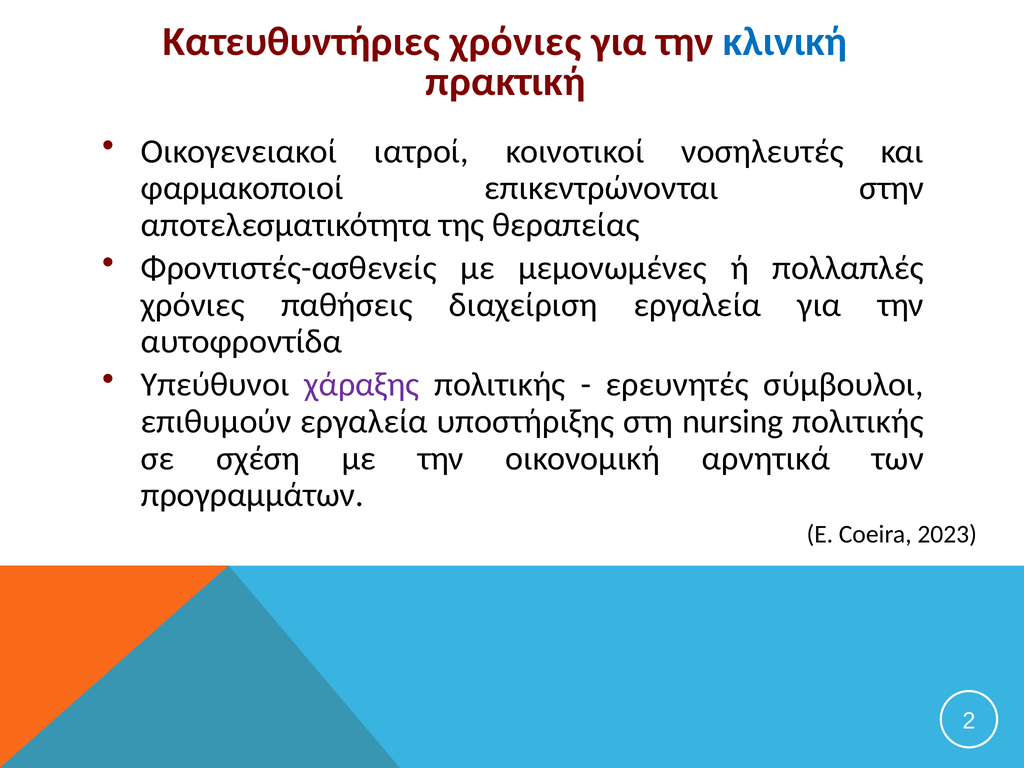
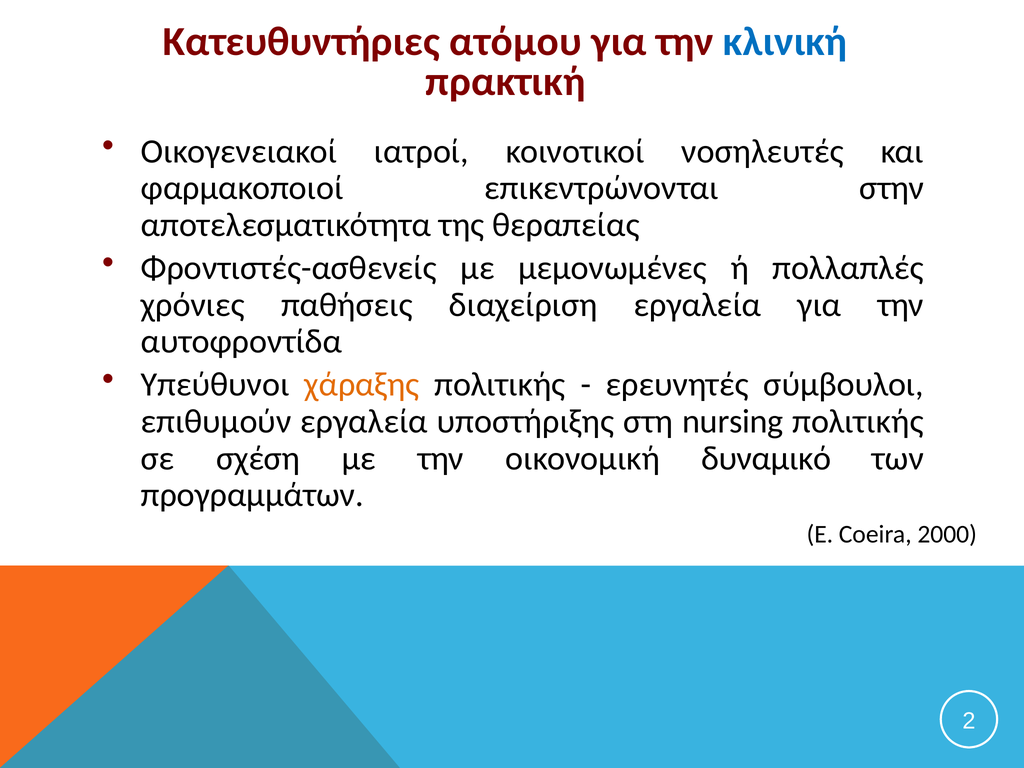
Κατευθυντήριες χρόνιες: χρόνιες -> ατόμου
χάραξης colour: purple -> orange
αρνητικά: αρνητικά -> δυναμικό
2023: 2023 -> 2000
